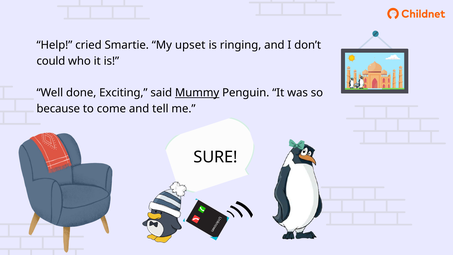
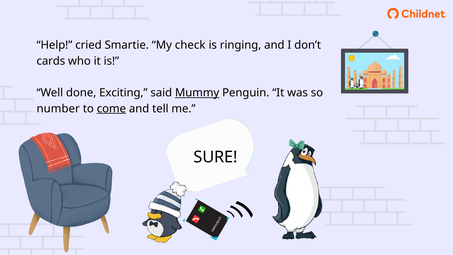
upset: upset -> check
could: could -> cards
because: because -> number
come underline: none -> present
